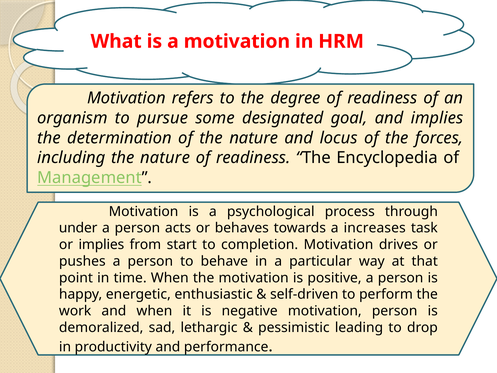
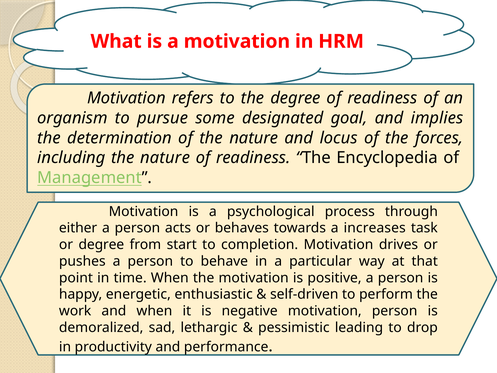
under: under -> either
or implies: implies -> degree
